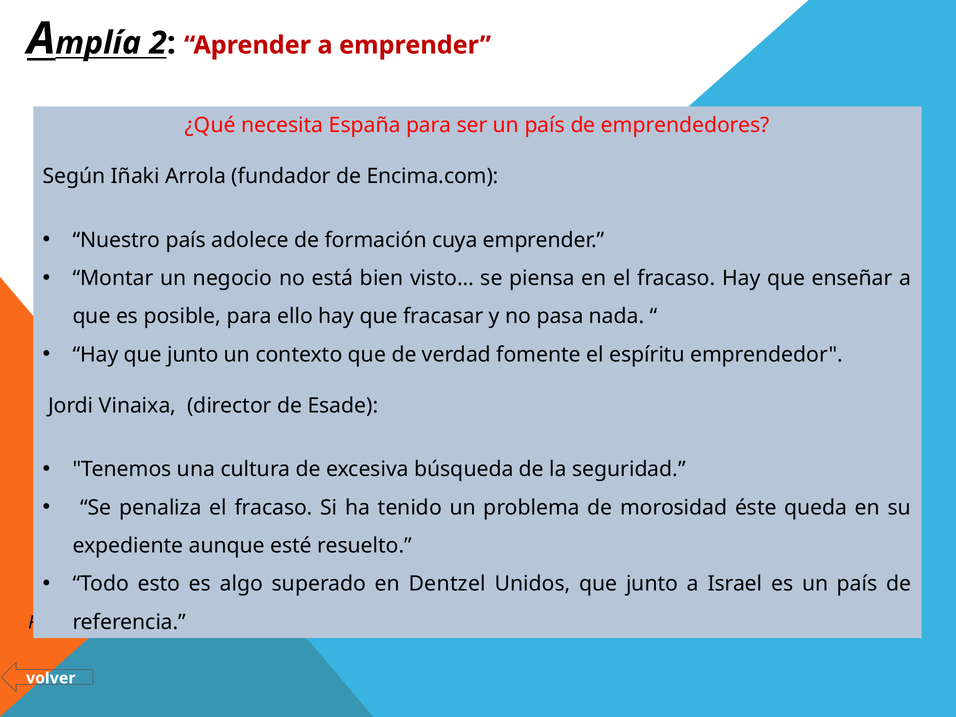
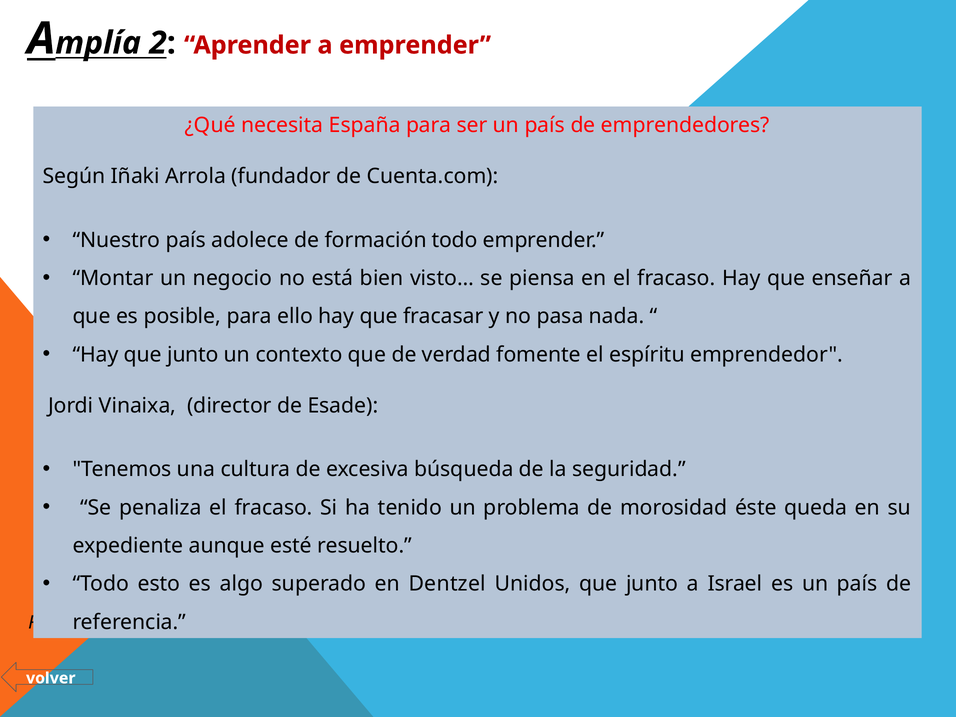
Encima.com: Encima.com -> Cuenta.com
formación cuya: cuya -> todo
